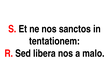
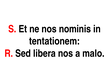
sanctos: sanctos -> nominis
